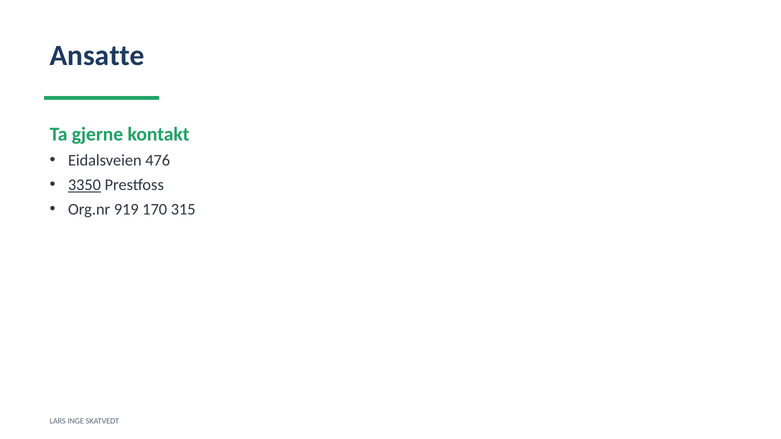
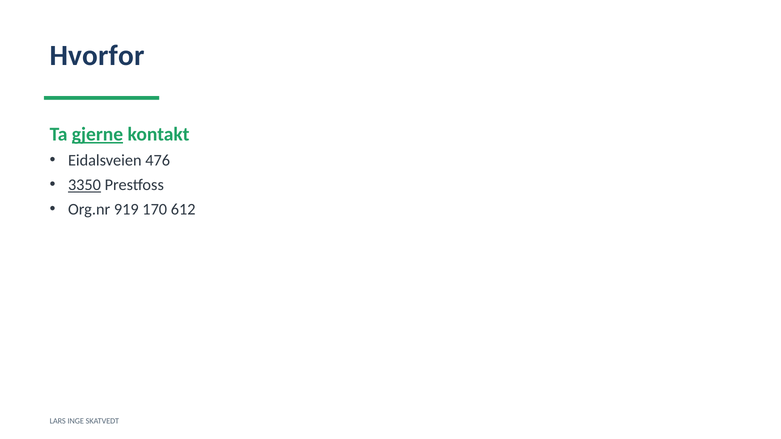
Ansatte: Ansatte -> Hvorfor
gjerne underline: none -> present
315: 315 -> 612
